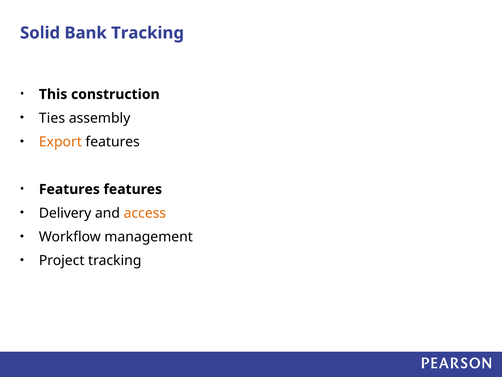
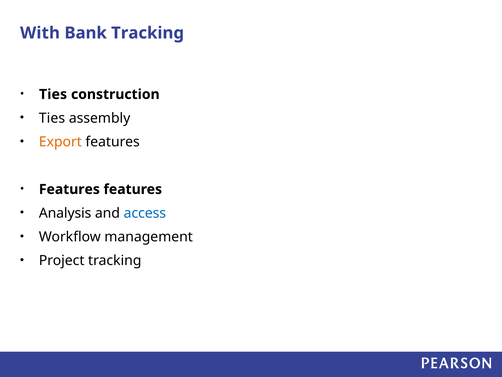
Solid: Solid -> With
This at (53, 94): This -> Ties
Delivery: Delivery -> Analysis
access colour: orange -> blue
